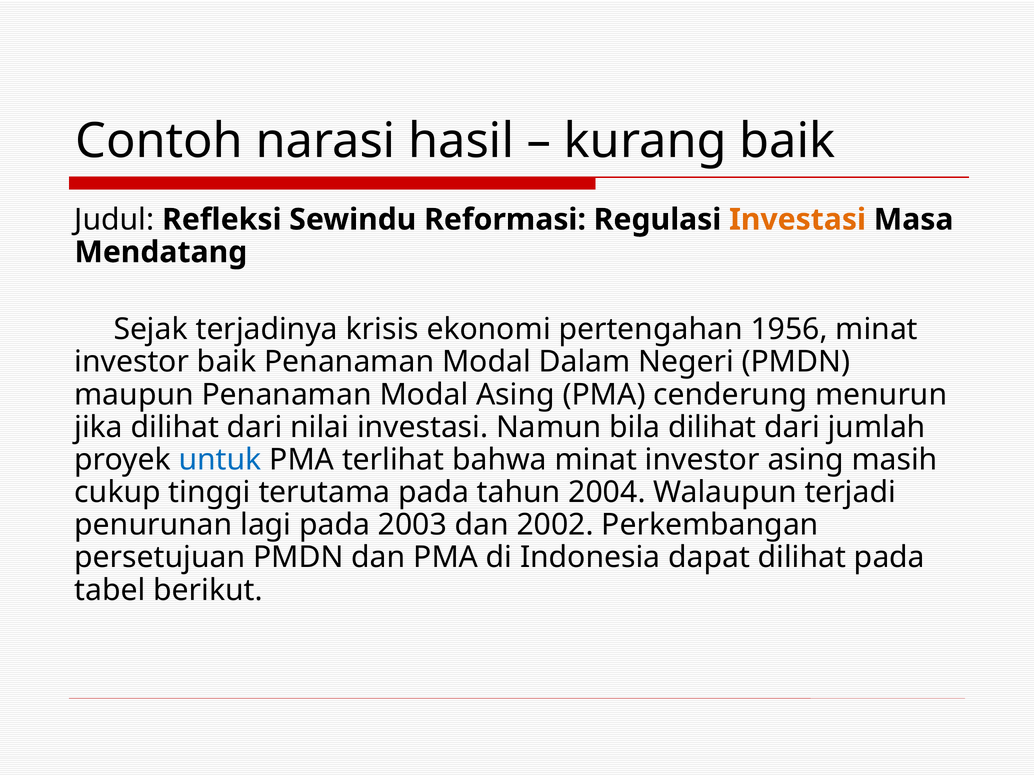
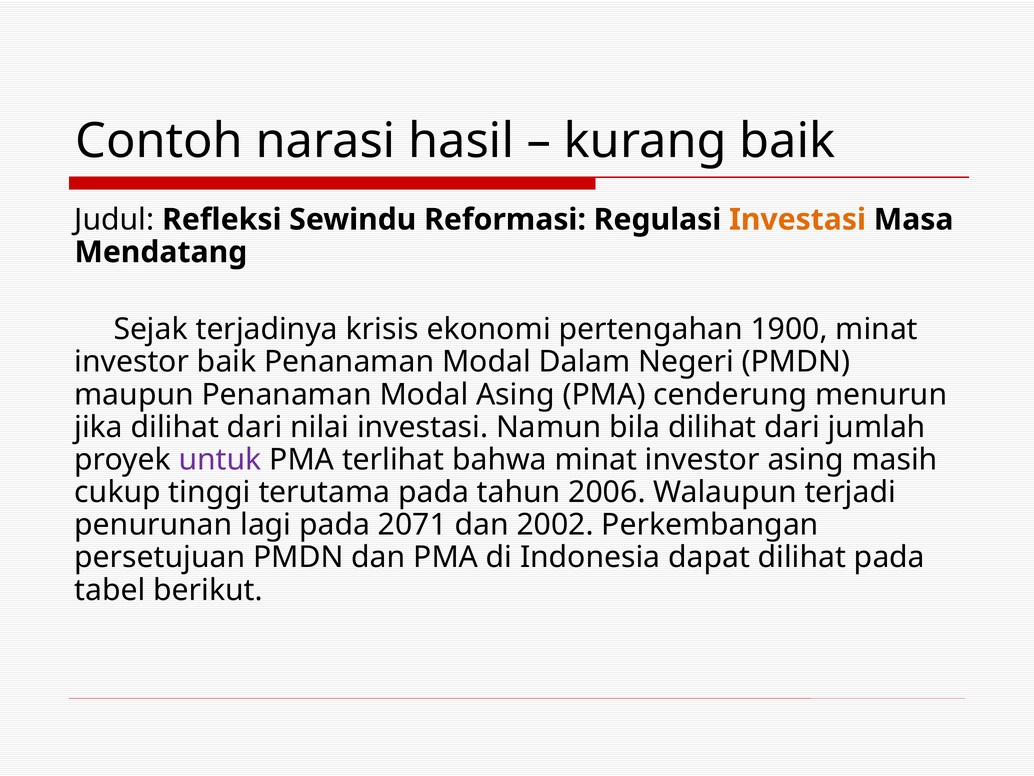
1956: 1956 -> 1900
untuk colour: blue -> purple
2004: 2004 -> 2006
2003: 2003 -> 2071
